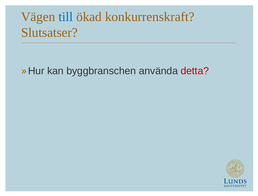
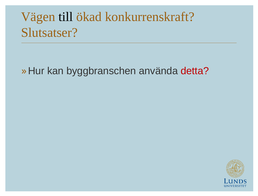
till colour: blue -> black
